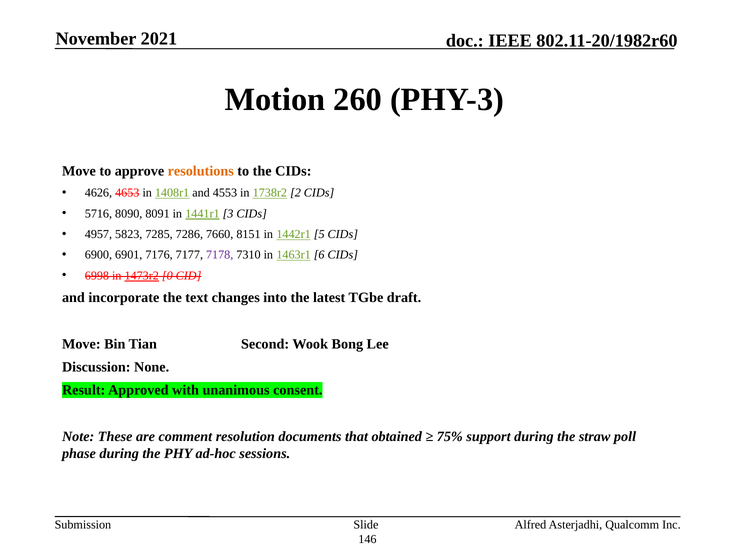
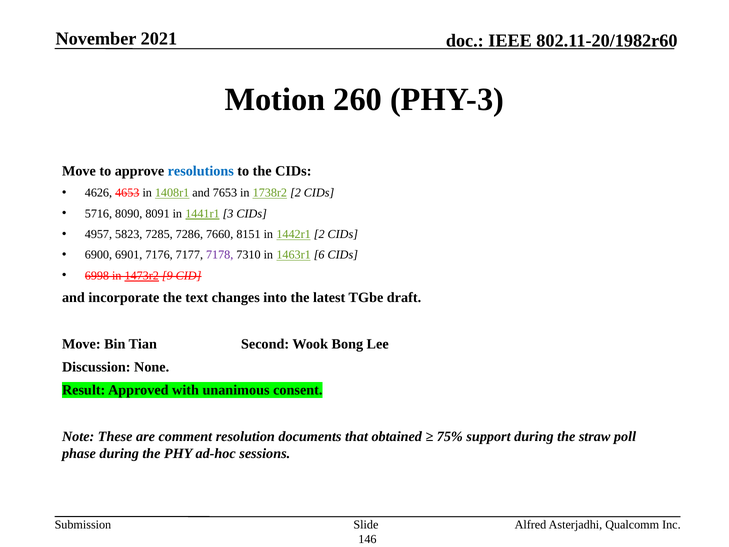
resolutions colour: orange -> blue
4553: 4553 -> 7653
1442r1 5: 5 -> 2
0: 0 -> 9
